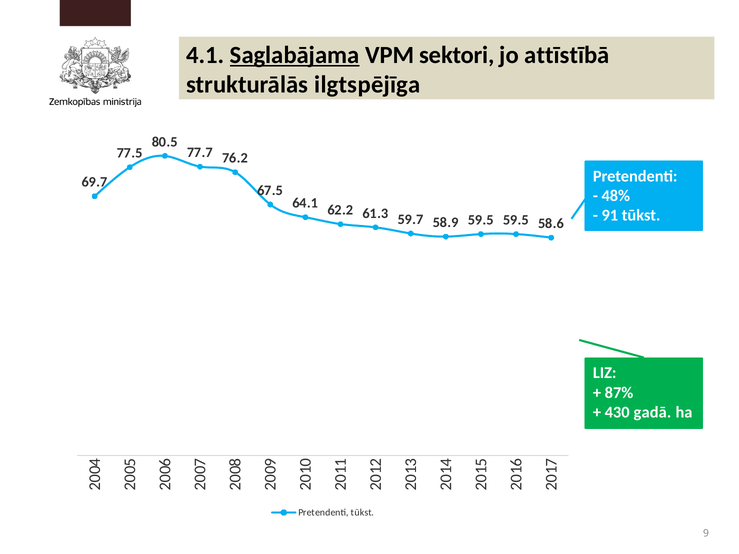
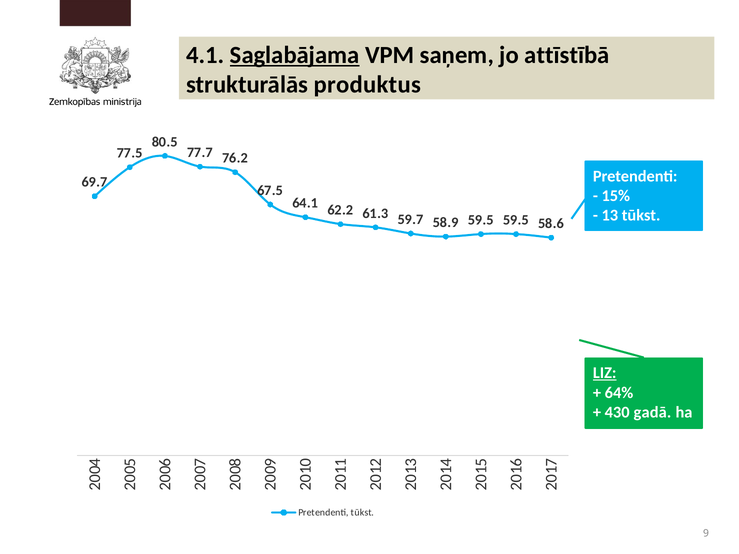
sektori: sektori -> saņem
ilgtspējīga: ilgtspējīga -> produktus
48%: 48% -> 15%
91: 91 -> 13
LIZ underline: none -> present
87%: 87% -> 64%
